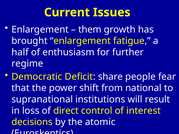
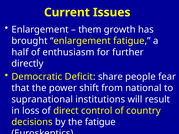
regime: regime -> directly
interest: interest -> country
the atomic: atomic -> fatigue
